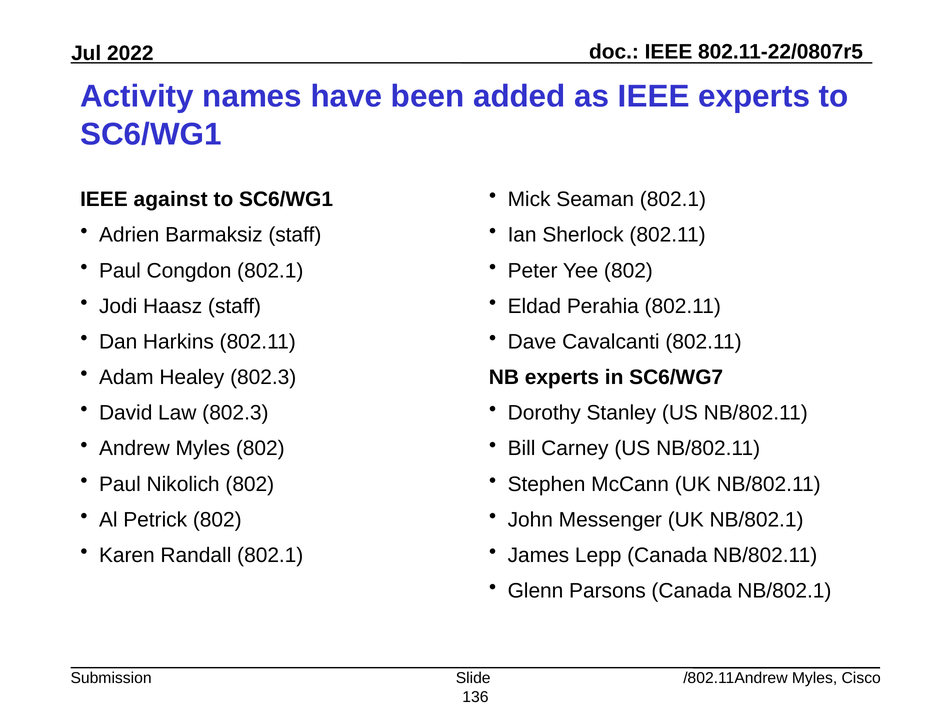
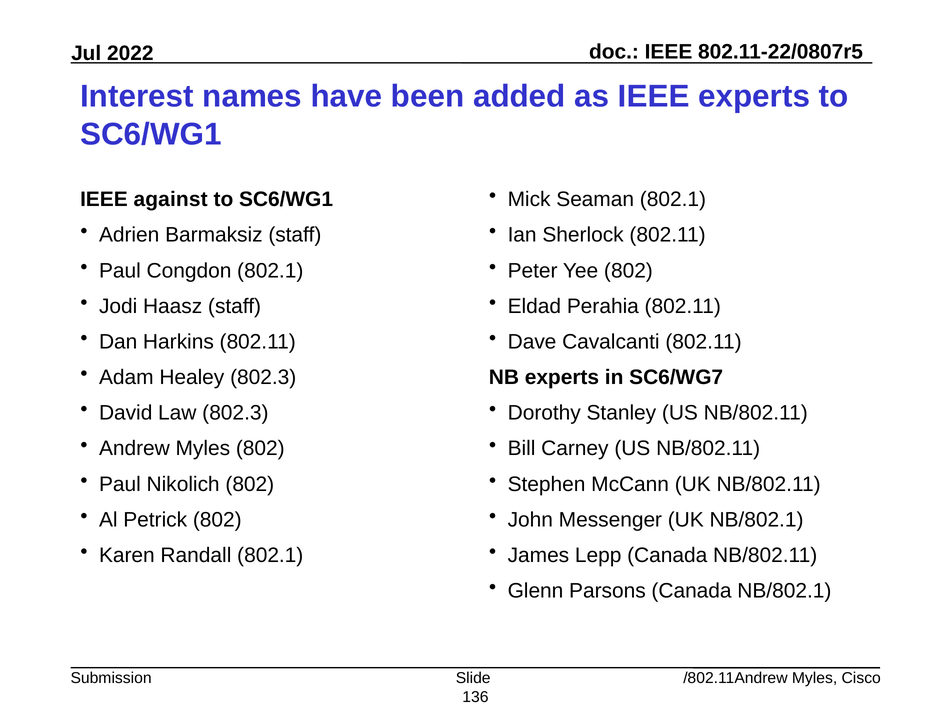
Activity: Activity -> Interest
